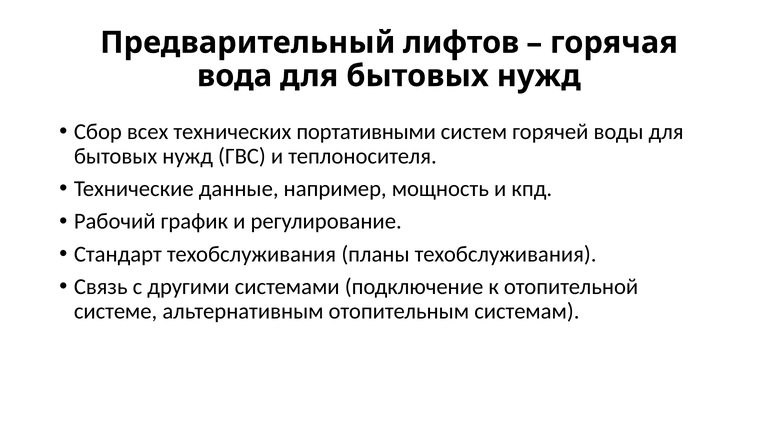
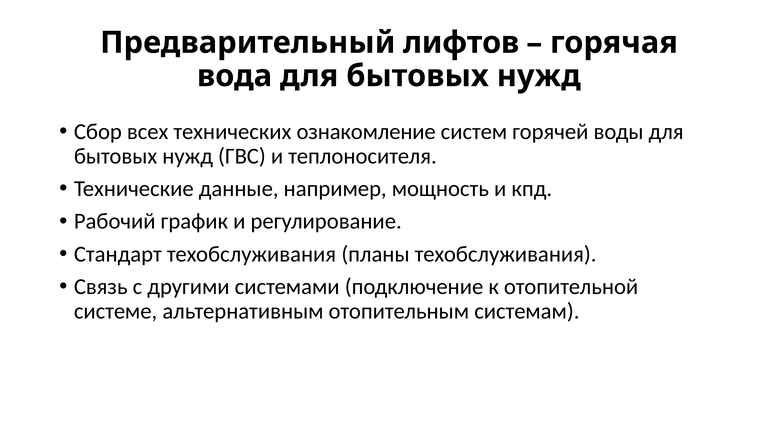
портативными: портативными -> ознакомление
